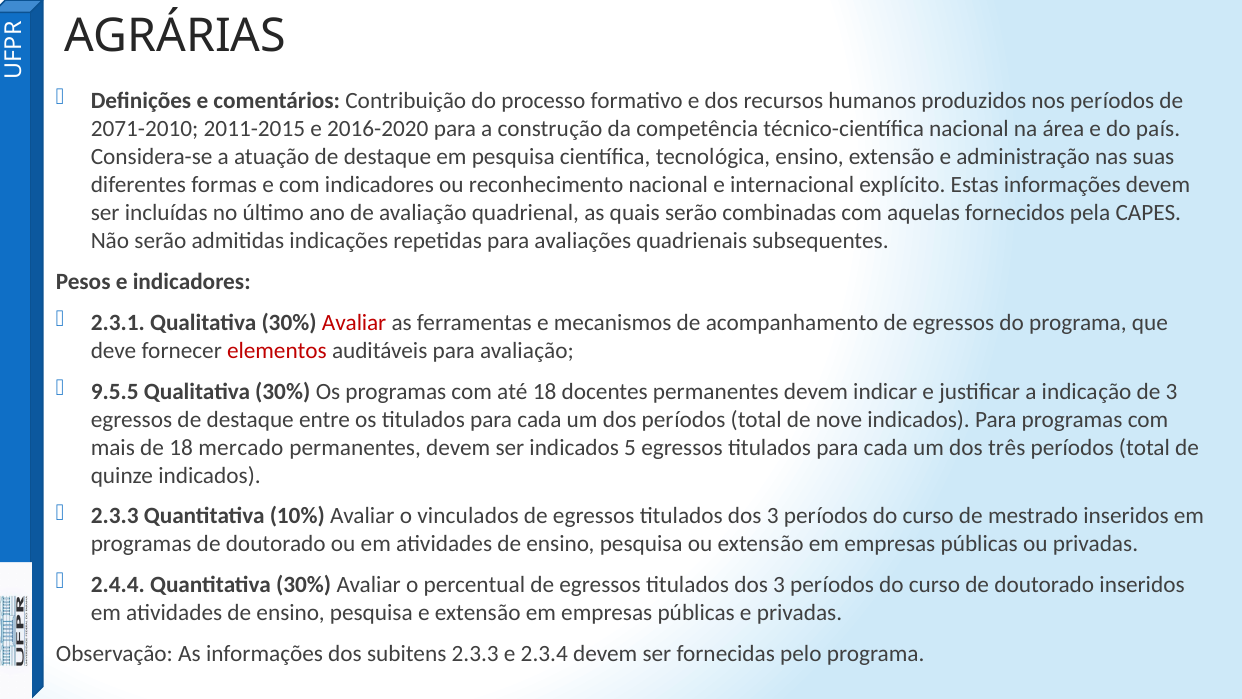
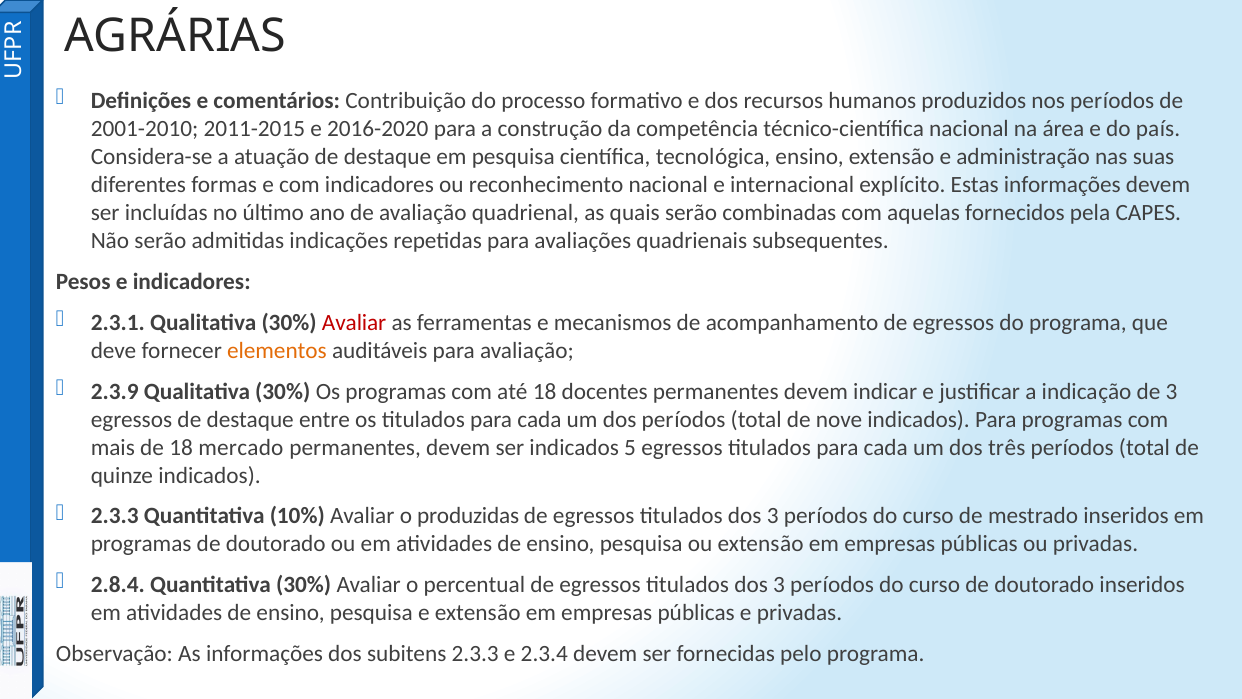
2071-2010: 2071-2010 -> 2001-2010
elementos colour: red -> orange
9.5.5: 9.5.5 -> 2.3.9
vinculados: vinculados -> produzidas
2.4.4: 2.4.4 -> 2.8.4
